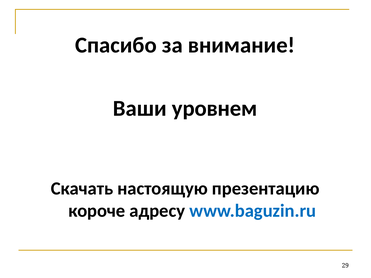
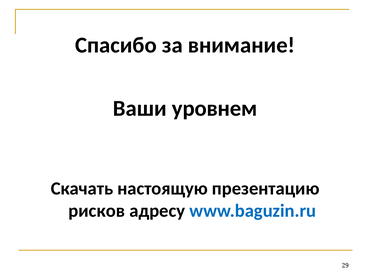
короче: короче -> рисков
